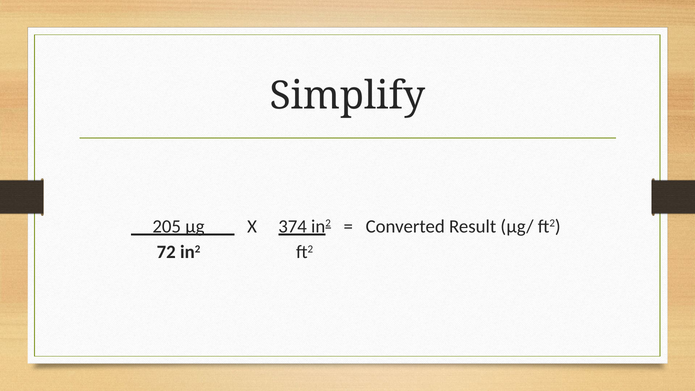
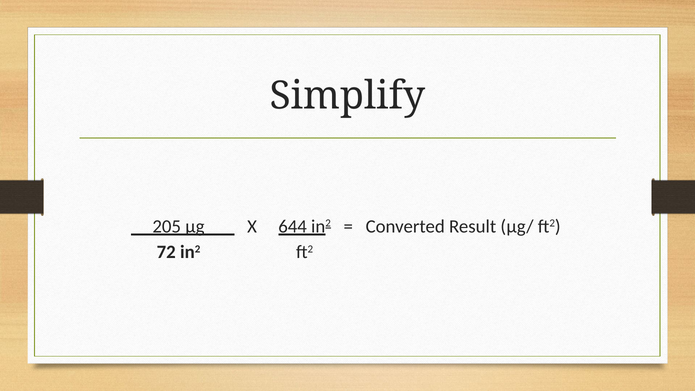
374: 374 -> 644
